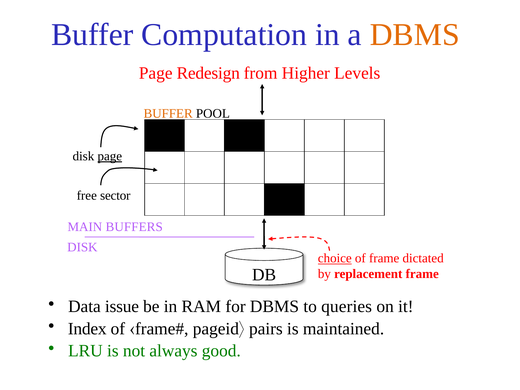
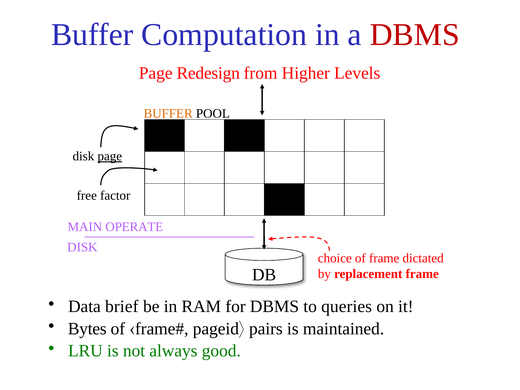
DBMS at (415, 35) colour: orange -> red
sector: sector -> factor
BUFFERS: BUFFERS -> OPERATE
choice underline: present -> none
issue: issue -> brief
Index: Index -> Bytes
